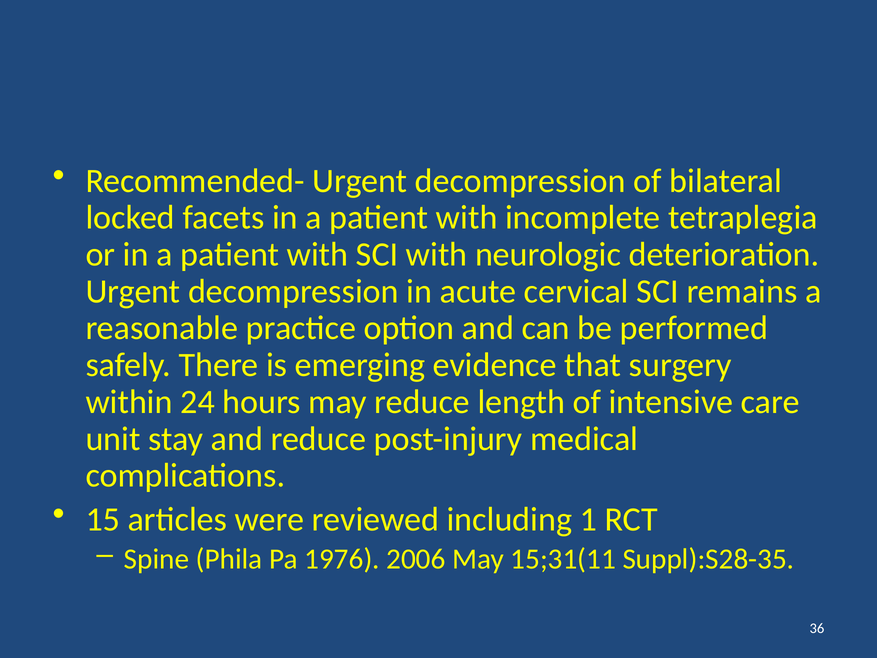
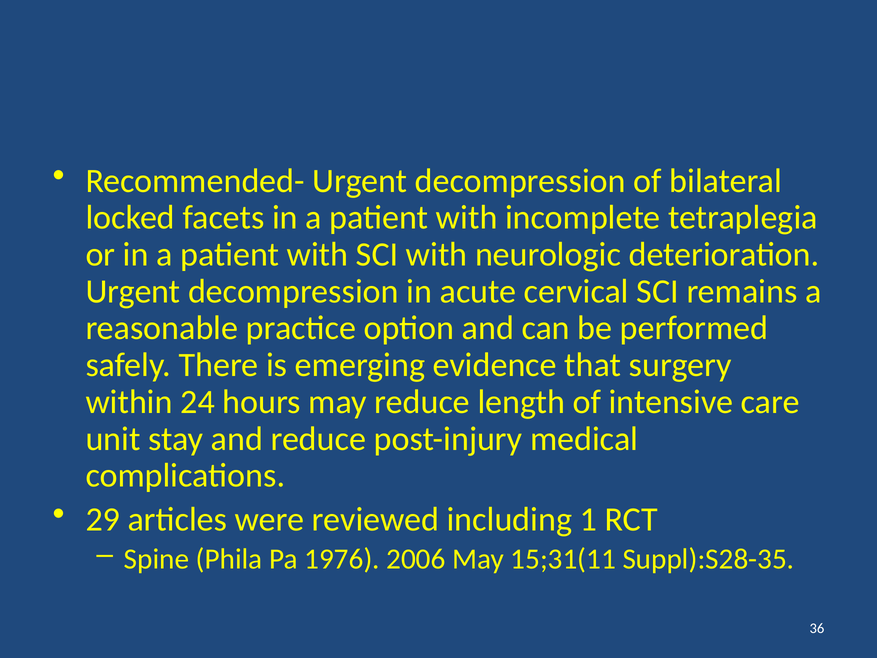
15: 15 -> 29
